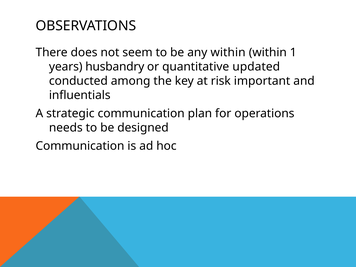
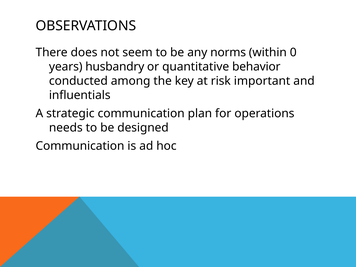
any within: within -> norms
1: 1 -> 0
updated: updated -> behavior
